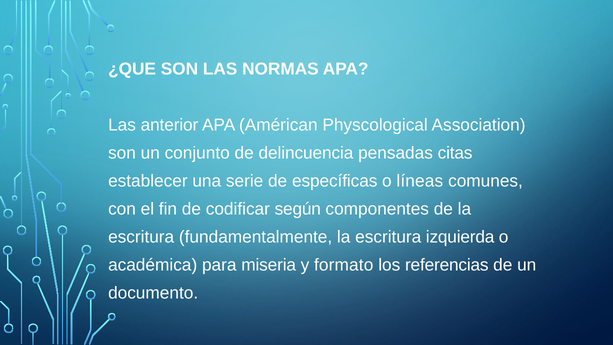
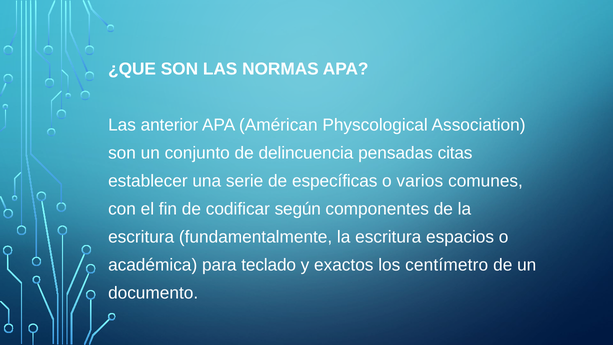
líneas: líneas -> varios
izquierda: izquierda -> espacios
miseria: miseria -> teclado
formato: formato -> exactos
referencias: referencias -> centímetro
